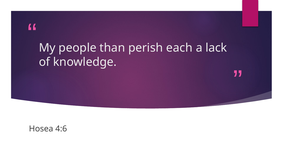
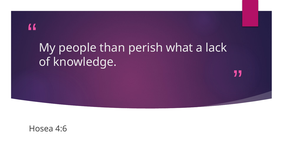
each: each -> what
